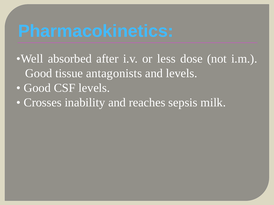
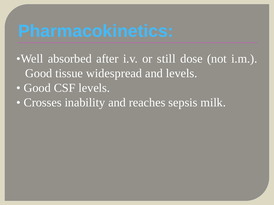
less: less -> still
antagonists: antagonists -> widespread
